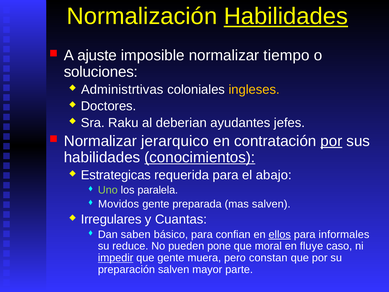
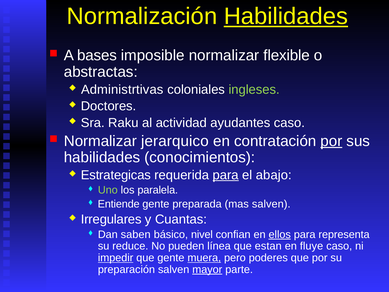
ajuste: ajuste -> bases
tiempo: tiempo -> flexible
soluciones: soluciones -> abstractas
ingleses colour: yellow -> light green
deberian: deberian -> actividad
ayudantes jefes: jefes -> caso
conocimientos underline: present -> none
para at (226, 175) underline: none -> present
Movidos: Movidos -> Entiende
básico para: para -> nivel
informales: informales -> representa
pone: pone -> línea
moral: moral -> estan
muera underline: none -> present
constan: constan -> poderes
mayor underline: none -> present
